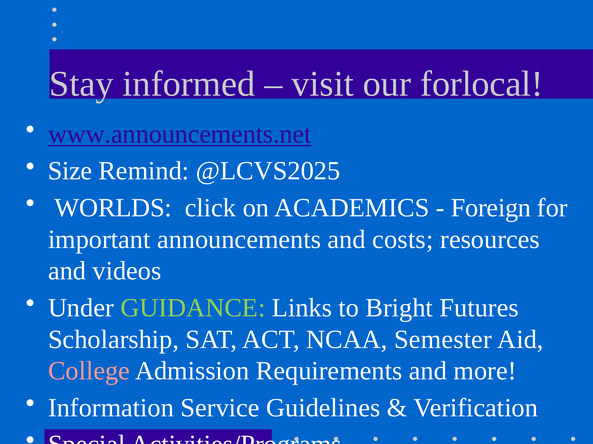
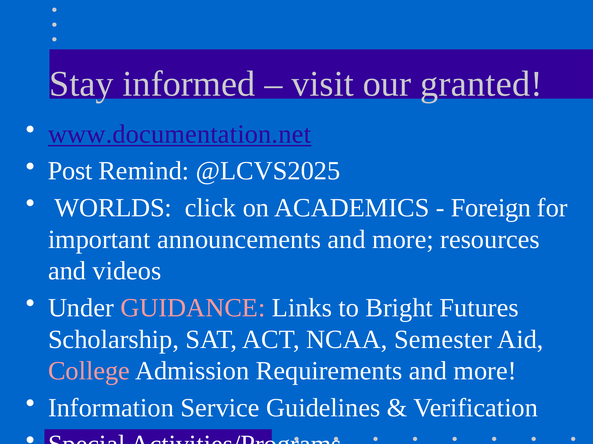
forlocal: forlocal -> granted
www.announcements.net: www.announcements.net -> www.documentation.net
Size: Size -> Post
announcements and costs: costs -> more
GUIDANCE colour: light green -> pink
